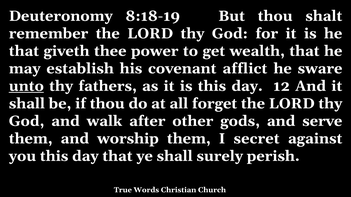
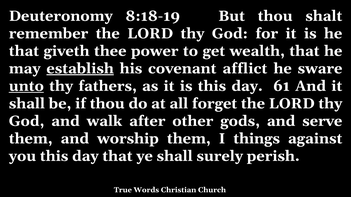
establish underline: none -> present
12: 12 -> 61
secret: secret -> things
